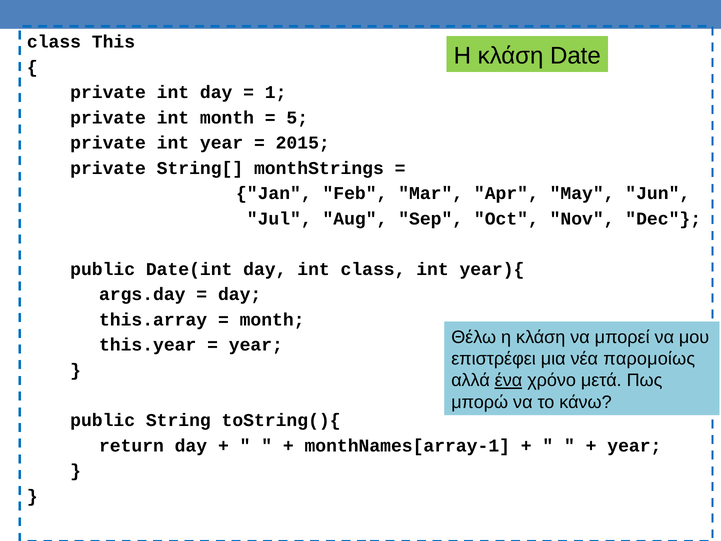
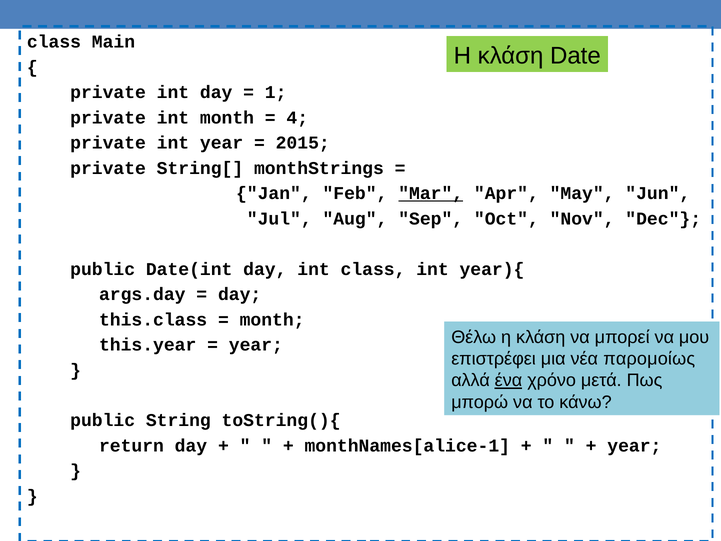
This: This -> Main
5: 5 -> 4
Mar underline: none -> present
this.array: this.array -> this.class
monthNames[array-1: monthNames[array-1 -> monthNames[alice-1
